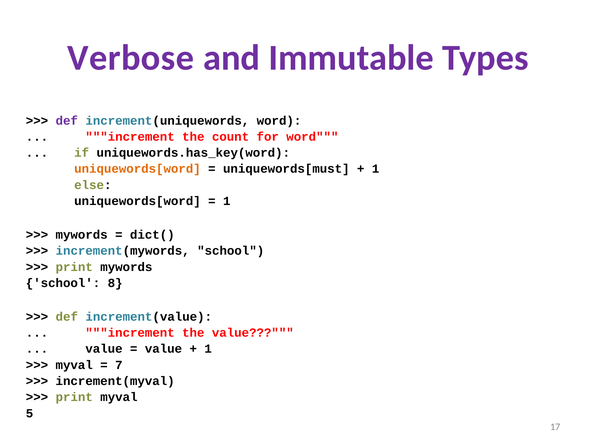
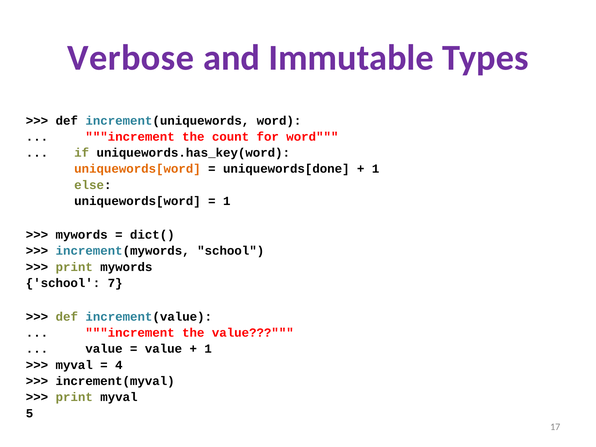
def at (67, 121) colour: purple -> black
uniquewords[must: uniquewords[must -> uniquewords[done
8: 8 -> 7
7: 7 -> 4
